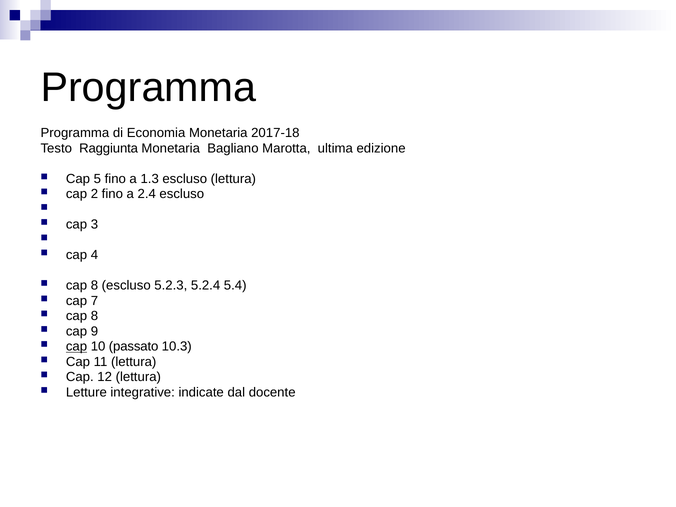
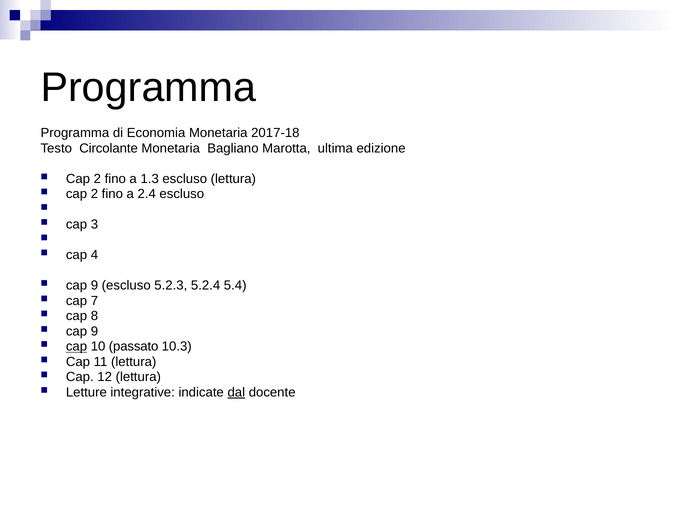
Raggiunta: Raggiunta -> Circolante
5 at (97, 179): 5 -> 2
8 at (94, 286): 8 -> 9
dal underline: none -> present
